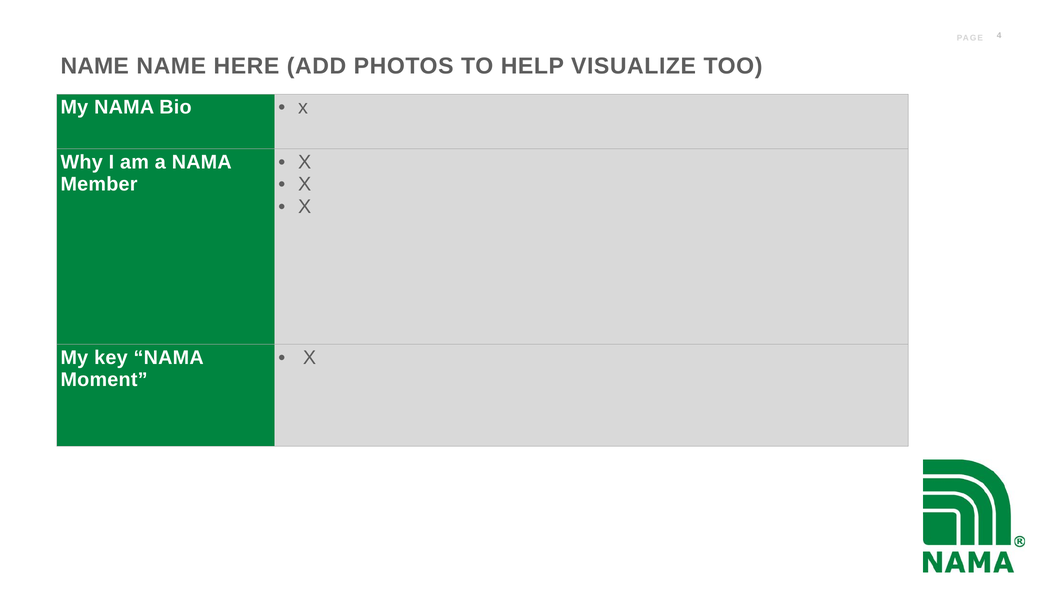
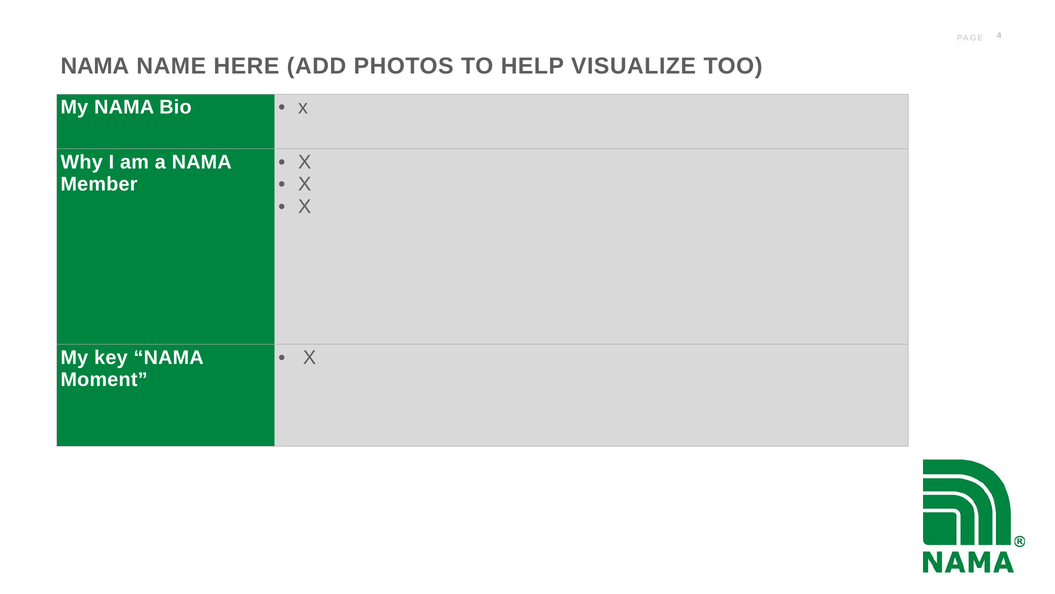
NAME at (95, 66): NAME -> NAMA
